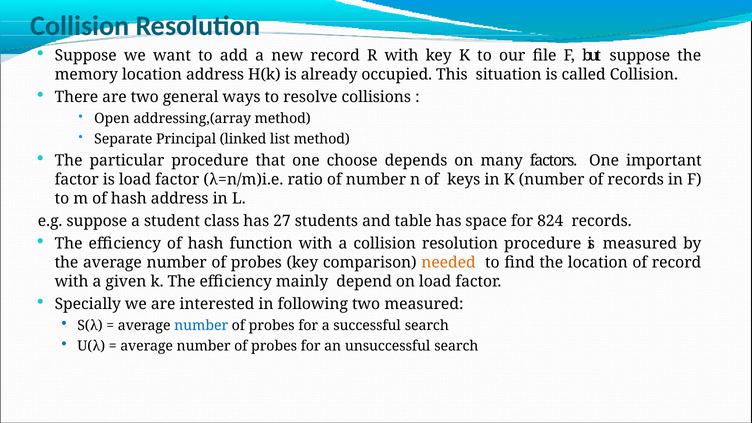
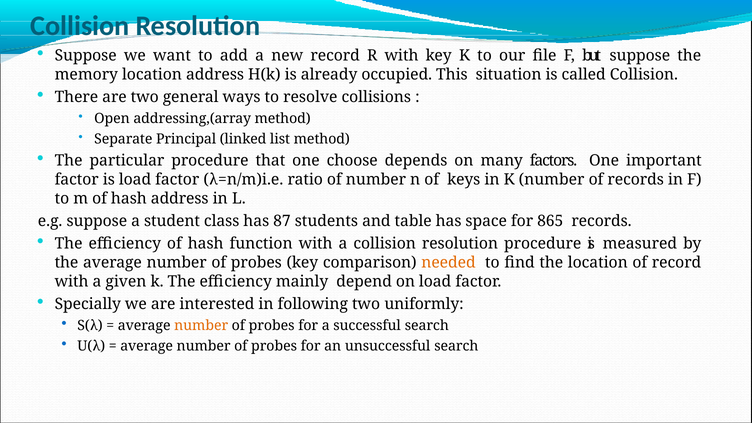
27: 27 -> 87
824: 824 -> 865
two measured: measured -> uniformly
number at (201, 325) colour: blue -> orange
